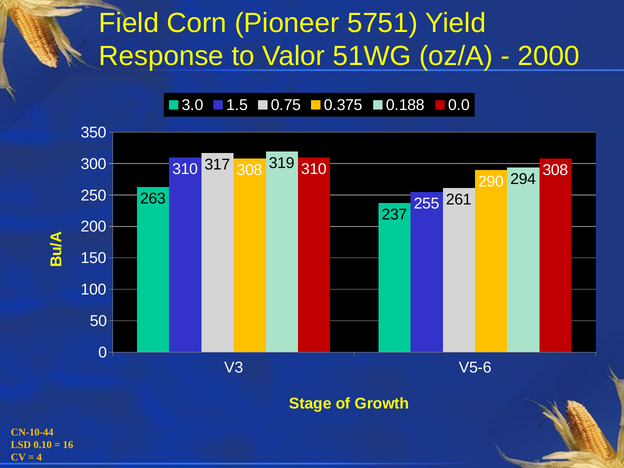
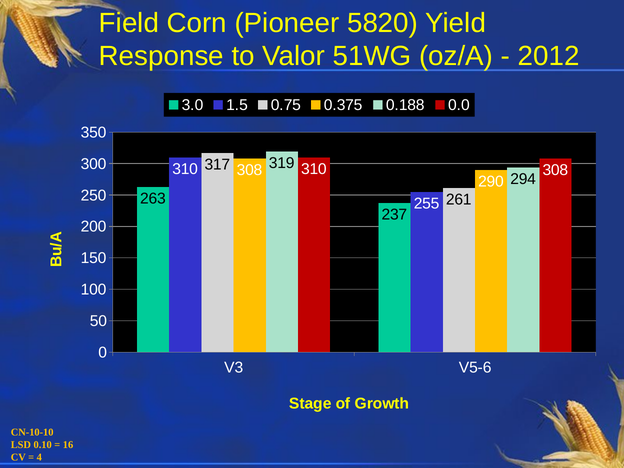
5751: 5751 -> 5820
2000: 2000 -> 2012
CN-10-44: CN-10-44 -> CN-10-10
